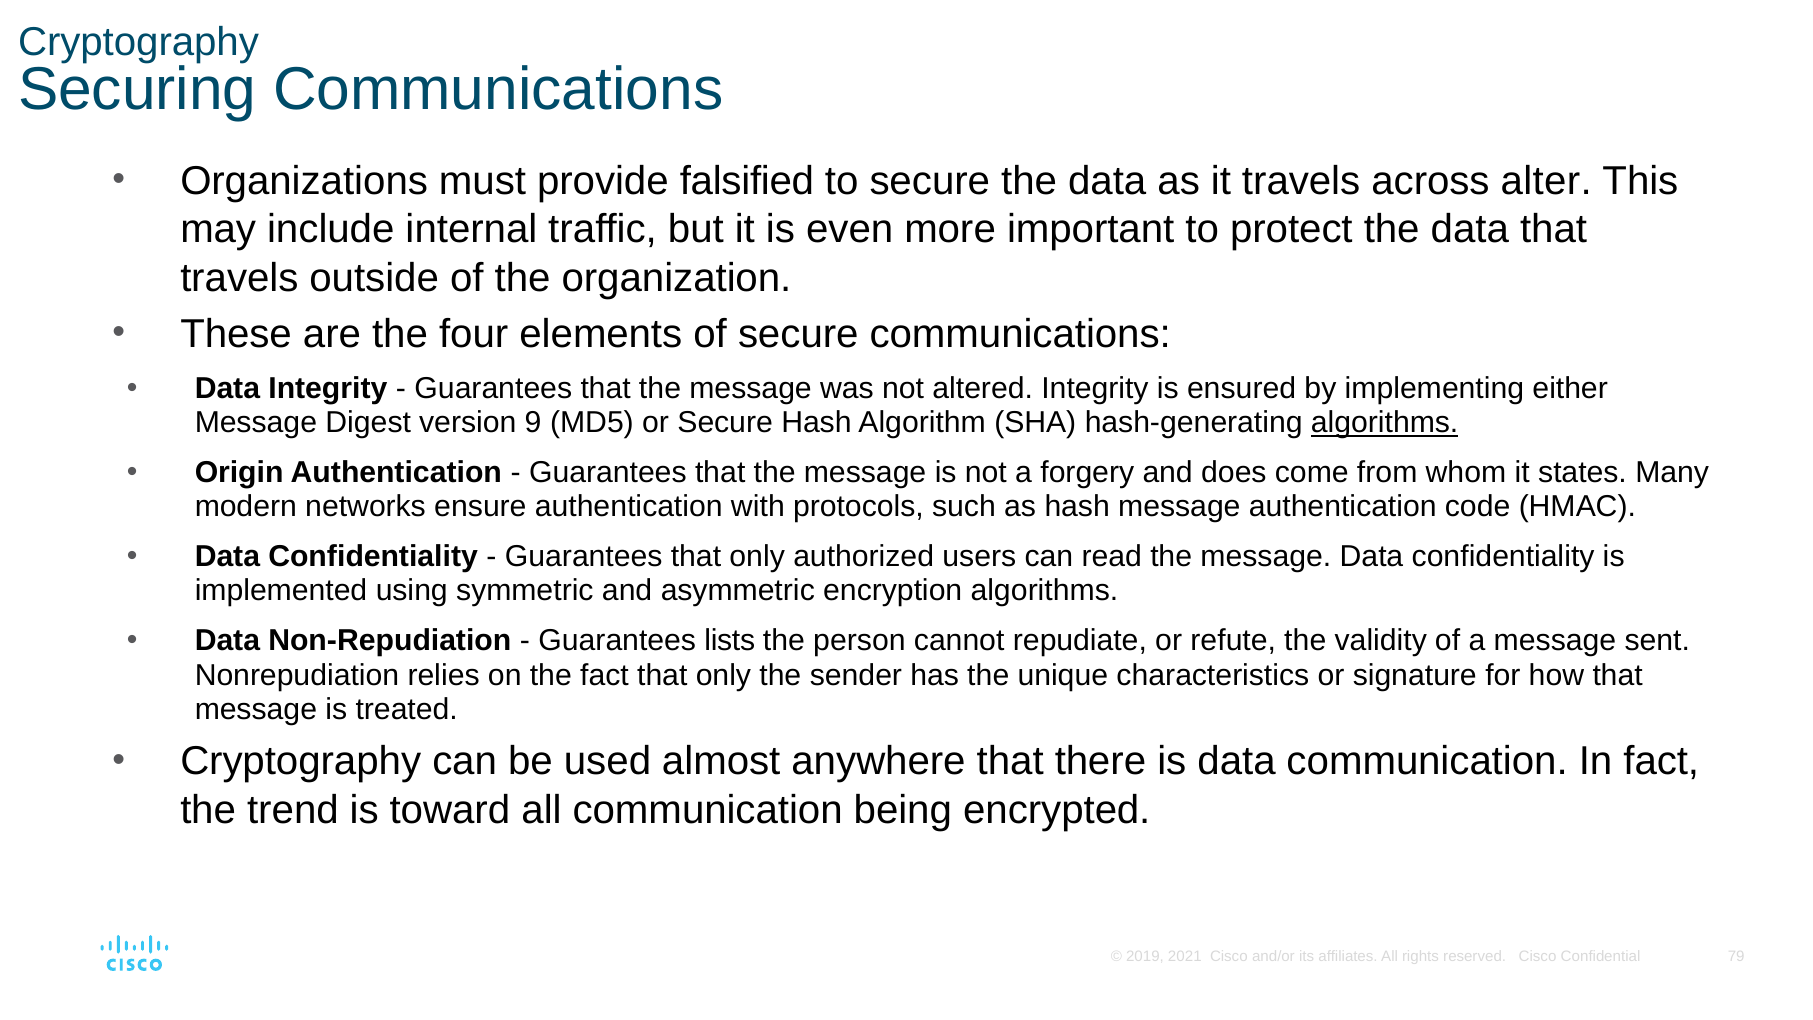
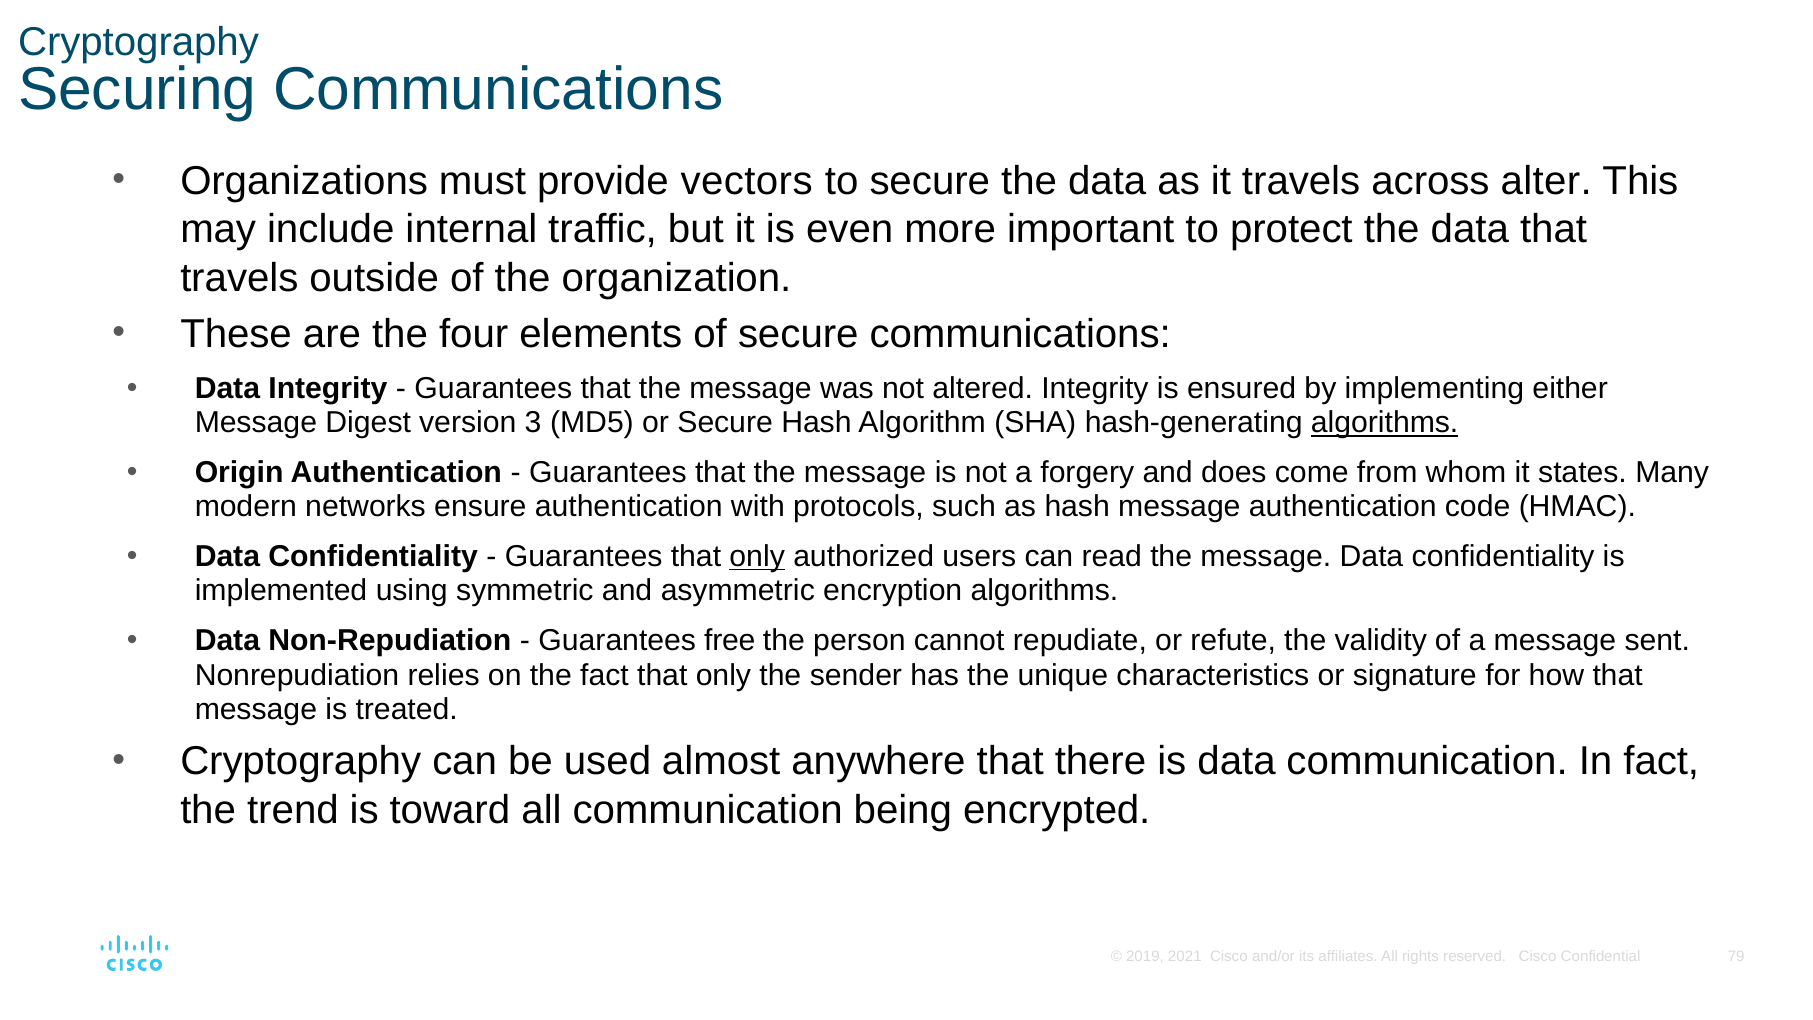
falsified: falsified -> vectors
9: 9 -> 3
only at (757, 556) underline: none -> present
lists: lists -> free
